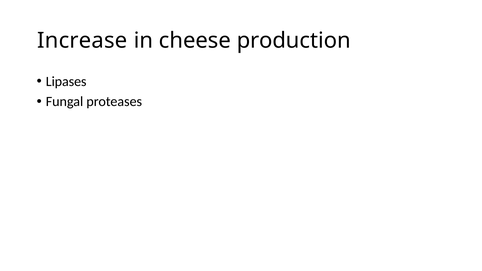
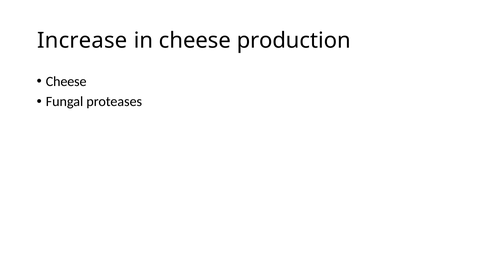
Lipases at (66, 81): Lipases -> Cheese
